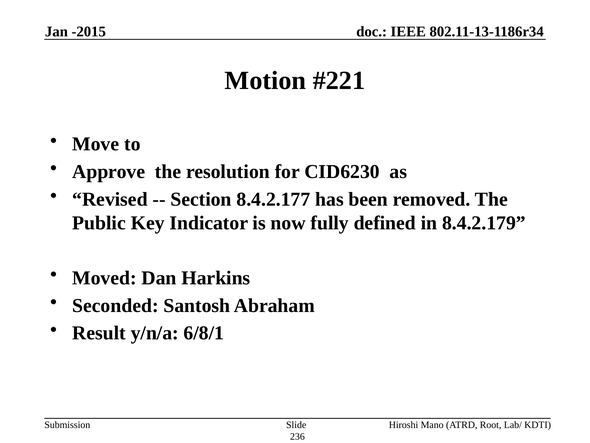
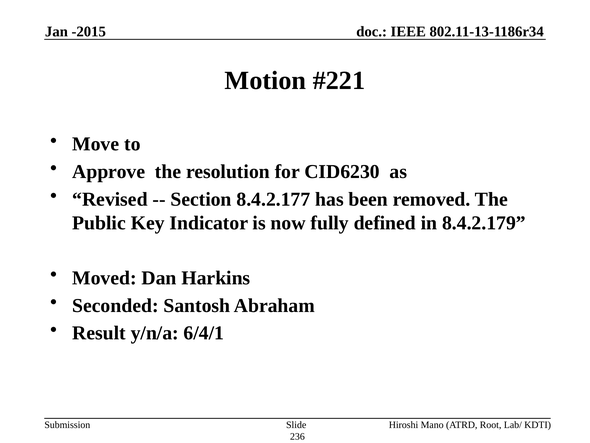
6/8/1: 6/8/1 -> 6/4/1
